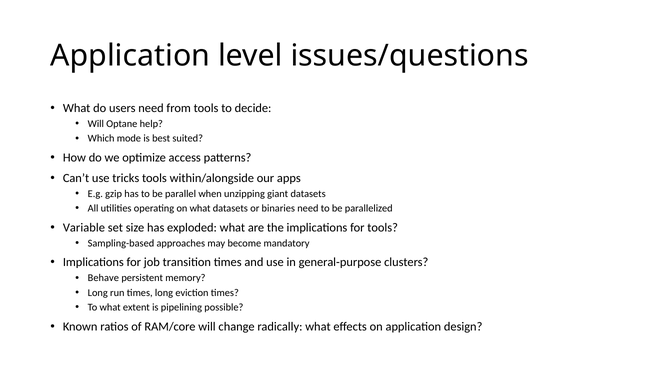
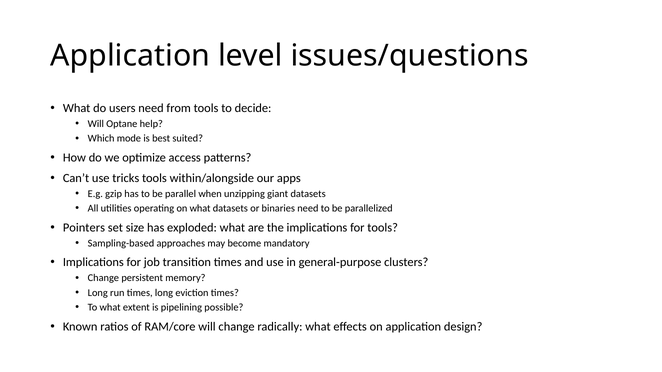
Variable: Variable -> Pointers
Behave at (103, 278): Behave -> Change
